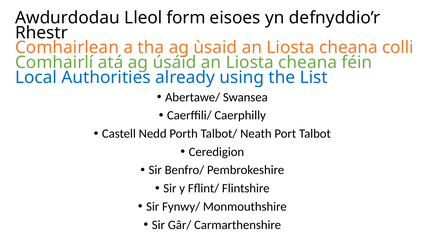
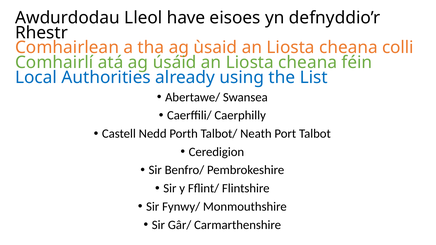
form: form -> have
